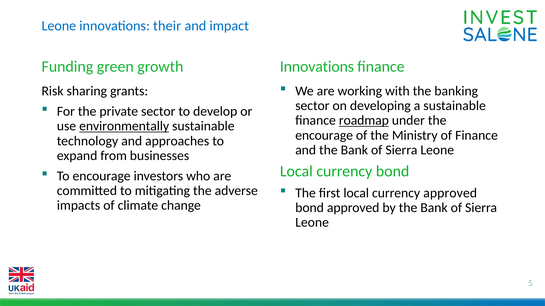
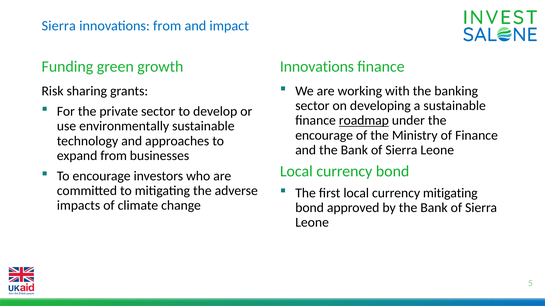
Leone at (59, 26): Leone -> Sierra
innovations their: their -> from
environmentally underline: present -> none
currency approved: approved -> mitigating
